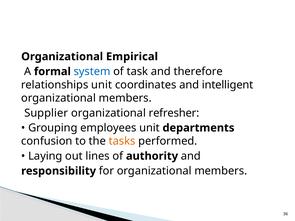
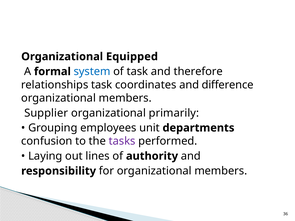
Empirical: Empirical -> Equipped
relationships unit: unit -> task
intelligent: intelligent -> difference
refresher: refresher -> primarily
tasks colour: orange -> purple
